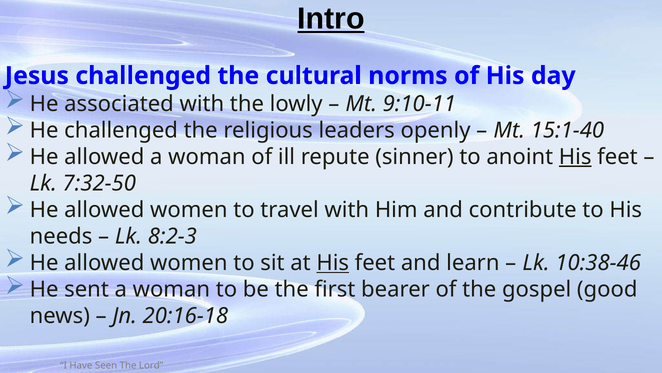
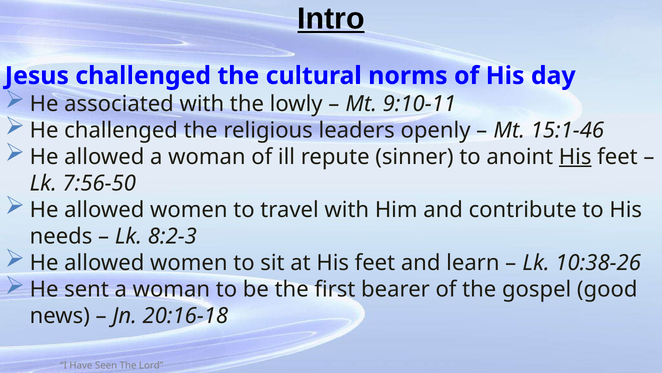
15:1-40: 15:1-40 -> 15:1-46
7:32-50: 7:32-50 -> 7:56-50
His at (333, 263) underline: present -> none
10:38-46: 10:38-46 -> 10:38-26
